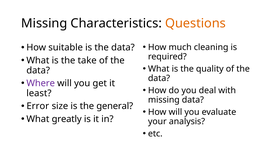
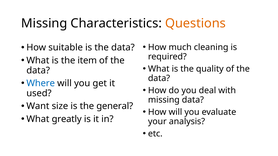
take: take -> item
Where colour: purple -> blue
least: least -> used
Error: Error -> Want
